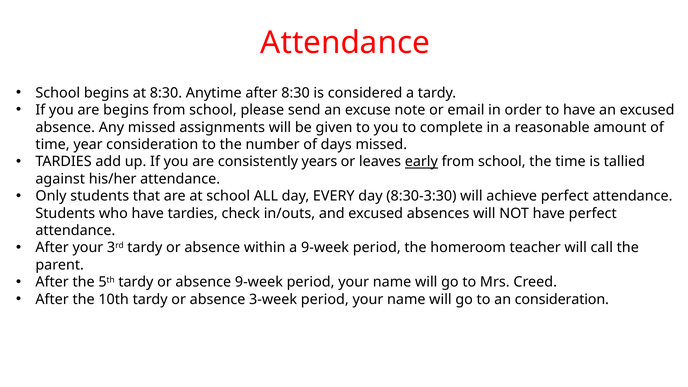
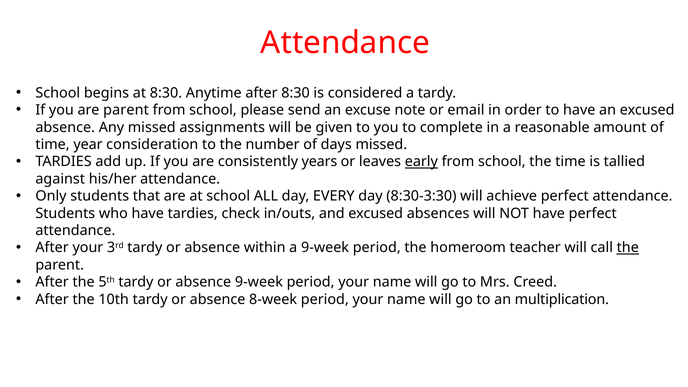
are begins: begins -> parent
the at (628, 248) underline: none -> present
3-week: 3-week -> 8-week
an consideration: consideration -> multiplication
